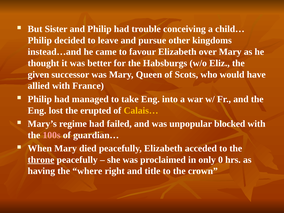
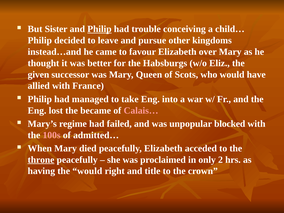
Philip at (99, 29) underline: none -> present
erupted: erupted -> became
Calais… colour: yellow -> pink
guardian…: guardian… -> admitted…
0: 0 -> 2
the where: where -> would
